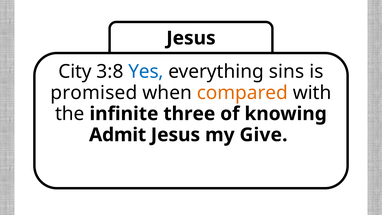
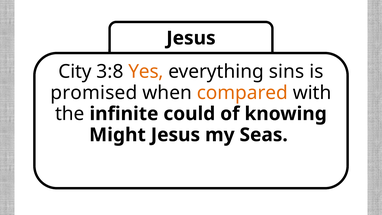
Yes colour: blue -> orange
three: three -> could
Admit: Admit -> Might
Give: Give -> Seas
